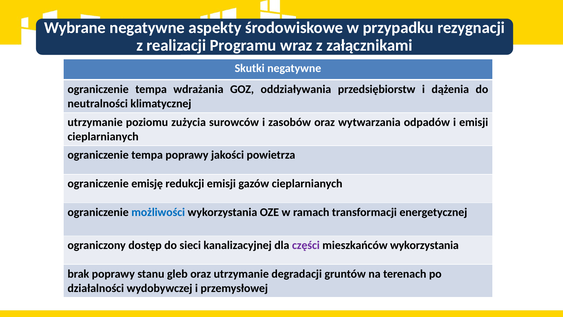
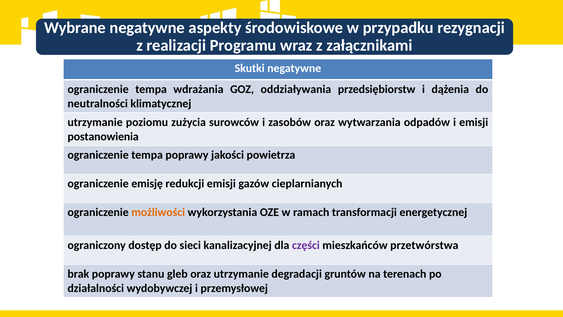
cieplarnianych at (103, 136): cieplarnianych -> postanowienia
możliwości colour: blue -> orange
mieszkańców wykorzystania: wykorzystania -> przetwórstwa
